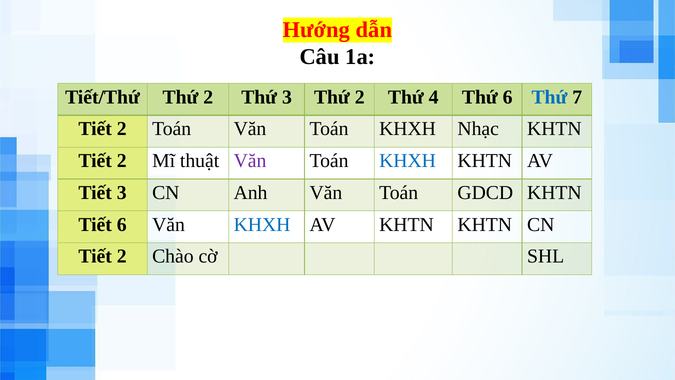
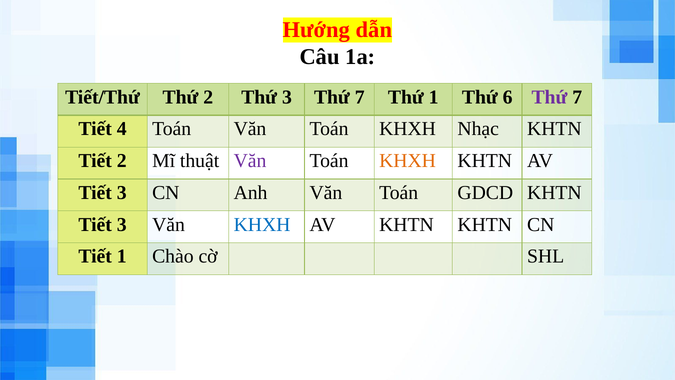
3 Thứ 2: 2 -> 7
Thứ 4: 4 -> 1
Thứ at (549, 97) colour: blue -> purple
2 at (122, 129): 2 -> 4
KHXH at (408, 161) colour: blue -> orange
6 at (122, 224): 6 -> 3
2 at (122, 256): 2 -> 1
